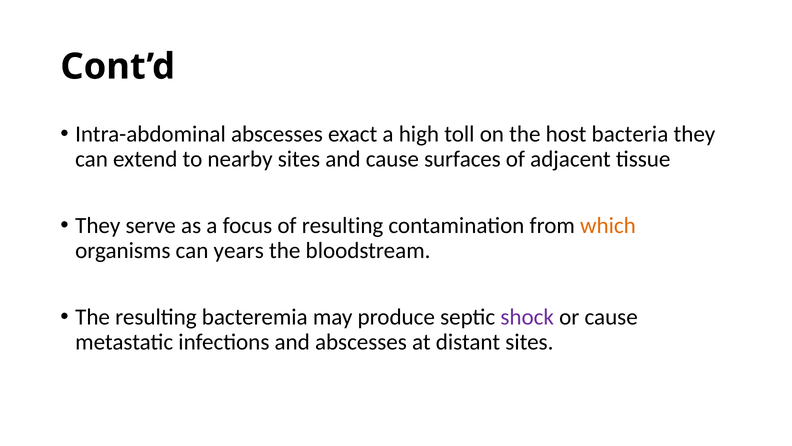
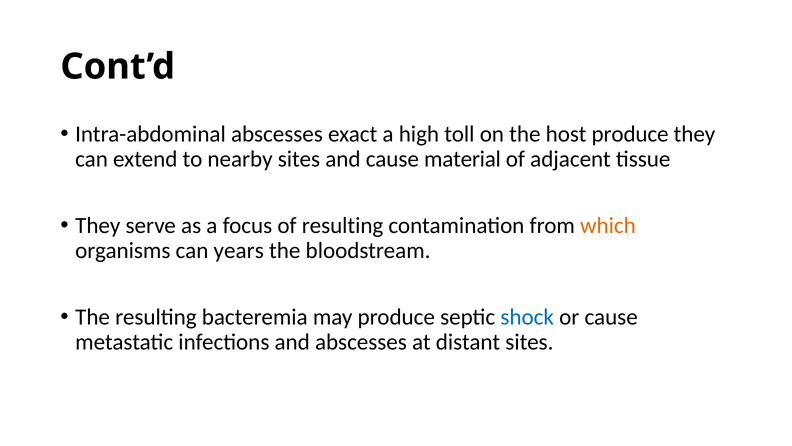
host bacteria: bacteria -> produce
surfaces: surfaces -> material
shock colour: purple -> blue
